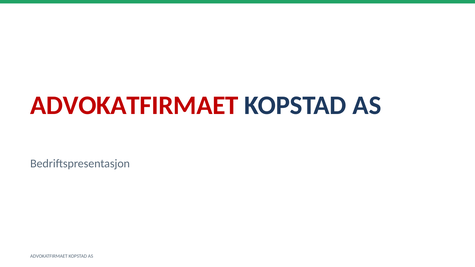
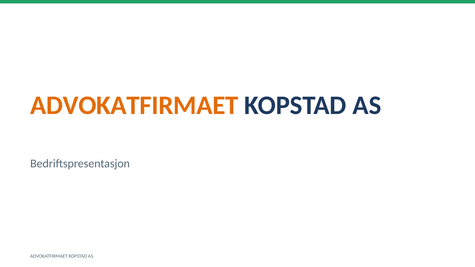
ADVOKATFIRMAET at (134, 105) colour: red -> orange
